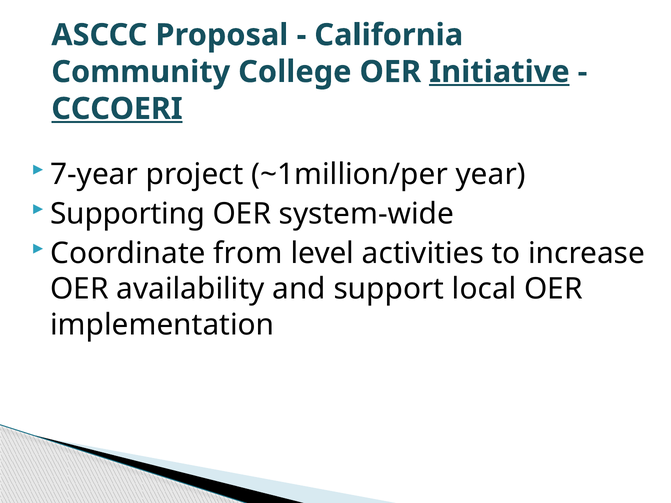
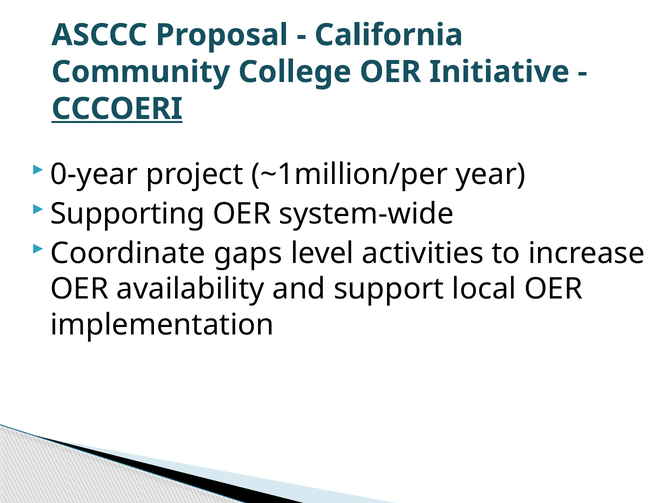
Initiative underline: present -> none
7-year: 7-year -> 0-year
from: from -> gaps
